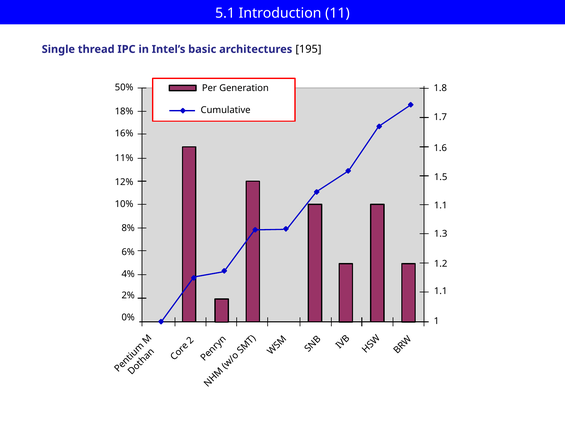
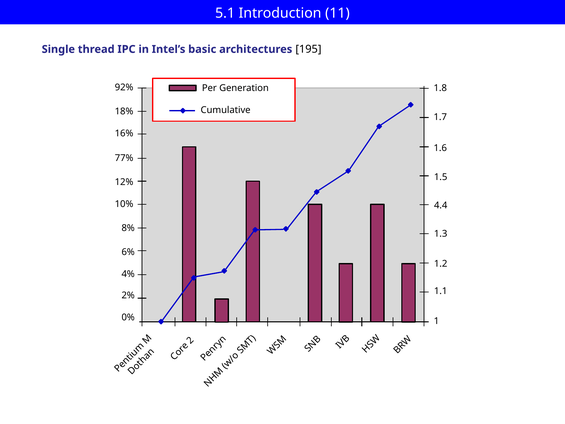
50%: 50% -> 92%
11%: 11% -> 77%
1.1 at (441, 205): 1.1 -> 4.4
